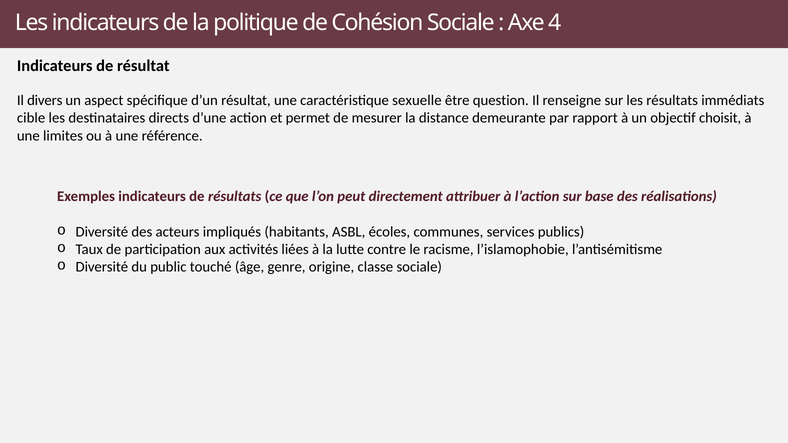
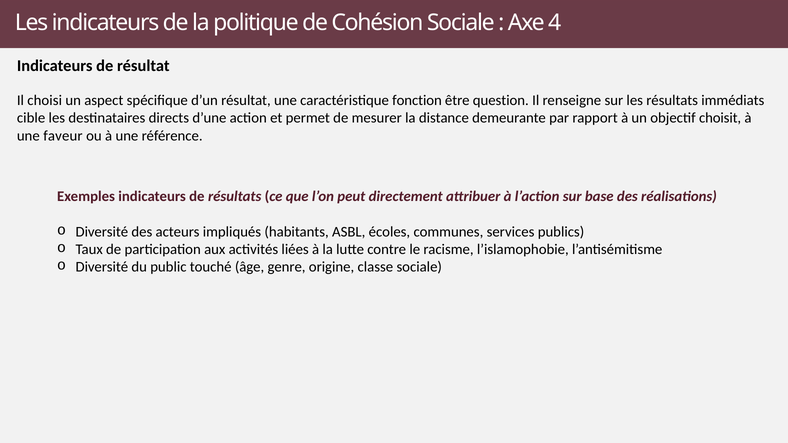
divers: divers -> choisi
sexuelle: sexuelle -> fonction
limites: limites -> faveur
